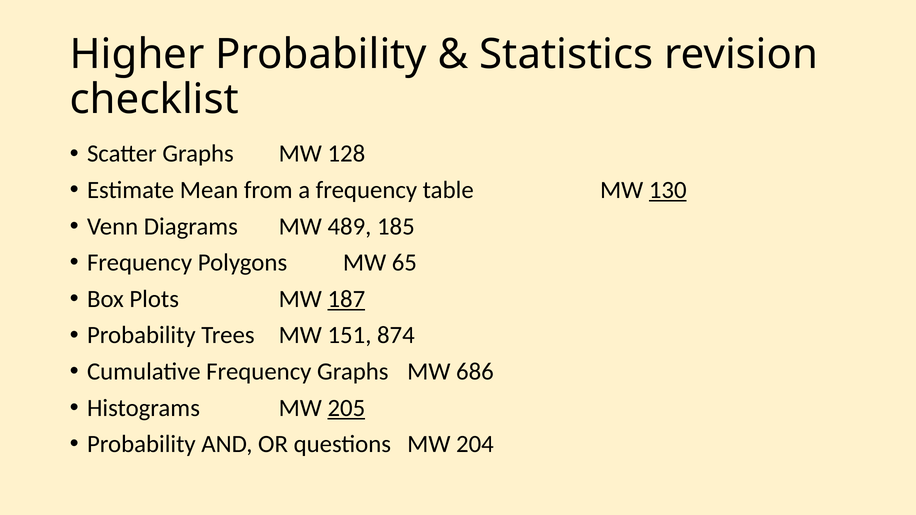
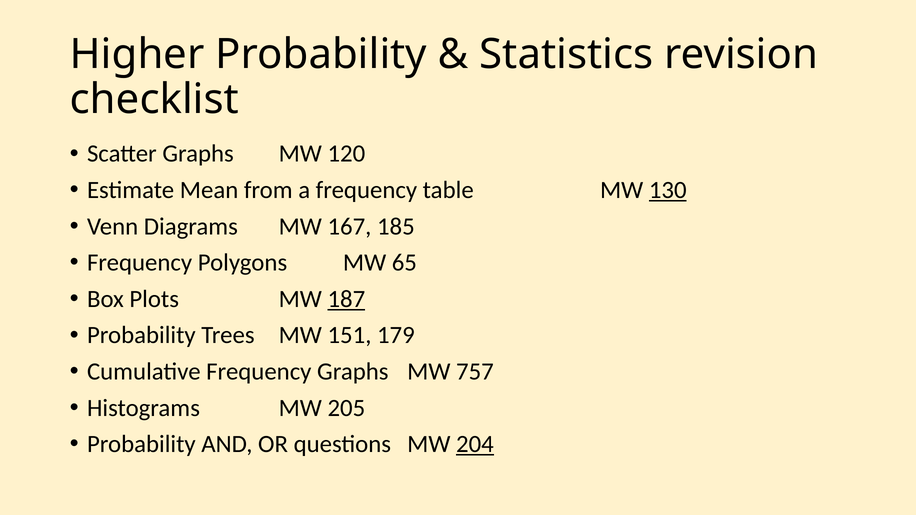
128: 128 -> 120
489: 489 -> 167
874: 874 -> 179
686: 686 -> 757
205 underline: present -> none
204 underline: none -> present
